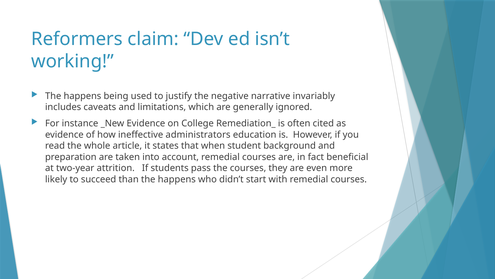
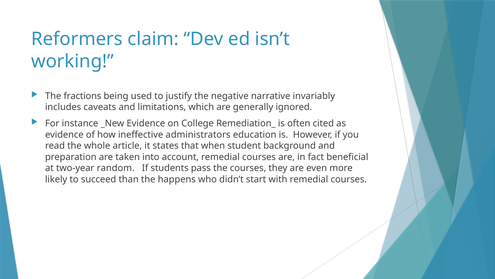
happens at (82, 96): happens -> fractions
attrition: attrition -> random
